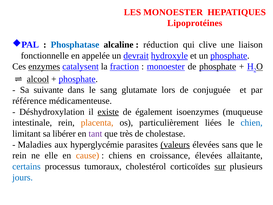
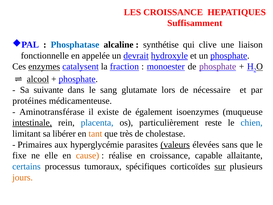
LES MONOESTER: MONOESTER -> CROISSANCE
Lipoprotéines: Lipoprotéines -> Suffisamment
réduction: réduction -> synthétise
phosphate at (218, 66) colour: black -> purple
conjuguée: conjuguée -> nécessaire
référence: référence -> protéines
Déshydroxylation: Déshydroxylation -> Aminotransférase
existe underline: present -> none
intestinale underline: none -> present
placenta colour: orange -> blue
liées: liées -> reste
tant colour: purple -> orange
Maladies: Maladies -> Primaires
rein at (19, 155): rein -> fixe
chiens: chiens -> réalise
croissance élevées: élevées -> capable
cholestérol: cholestérol -> spécifiques
jours colour: blue -> orange
